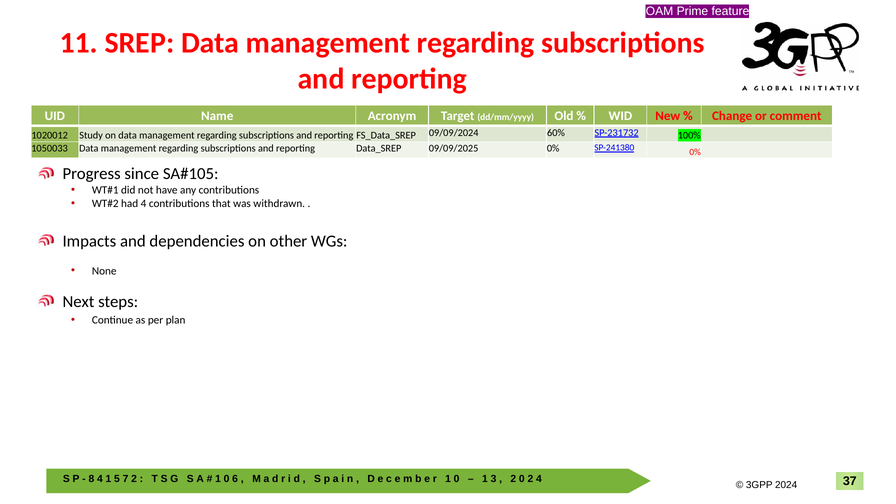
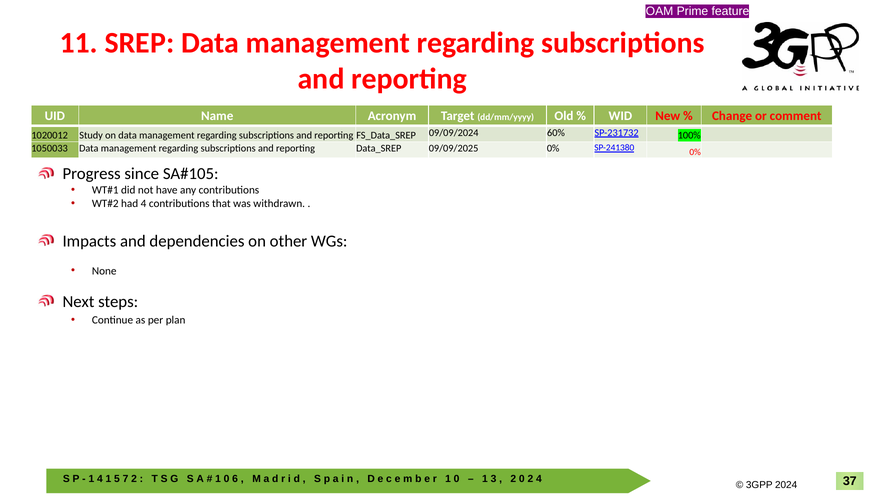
8 at (91, 479): 8 -> 1
